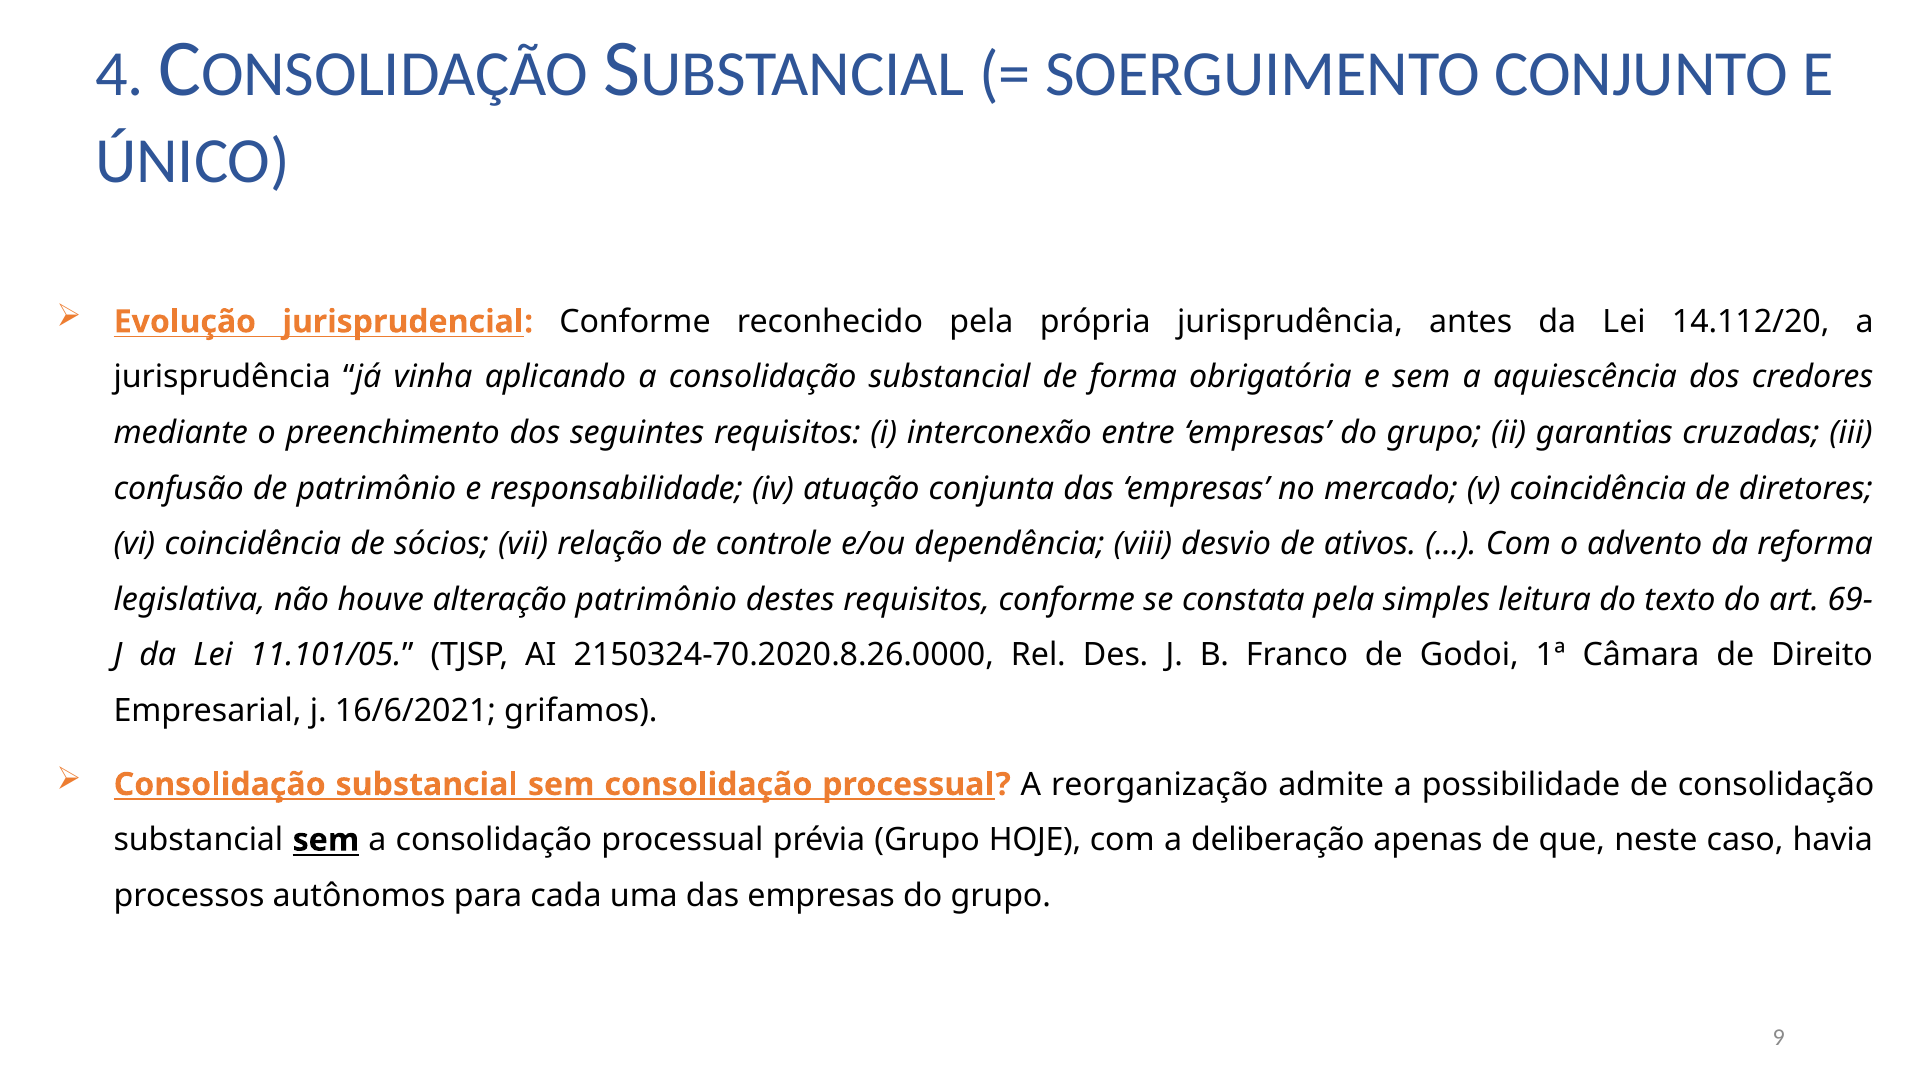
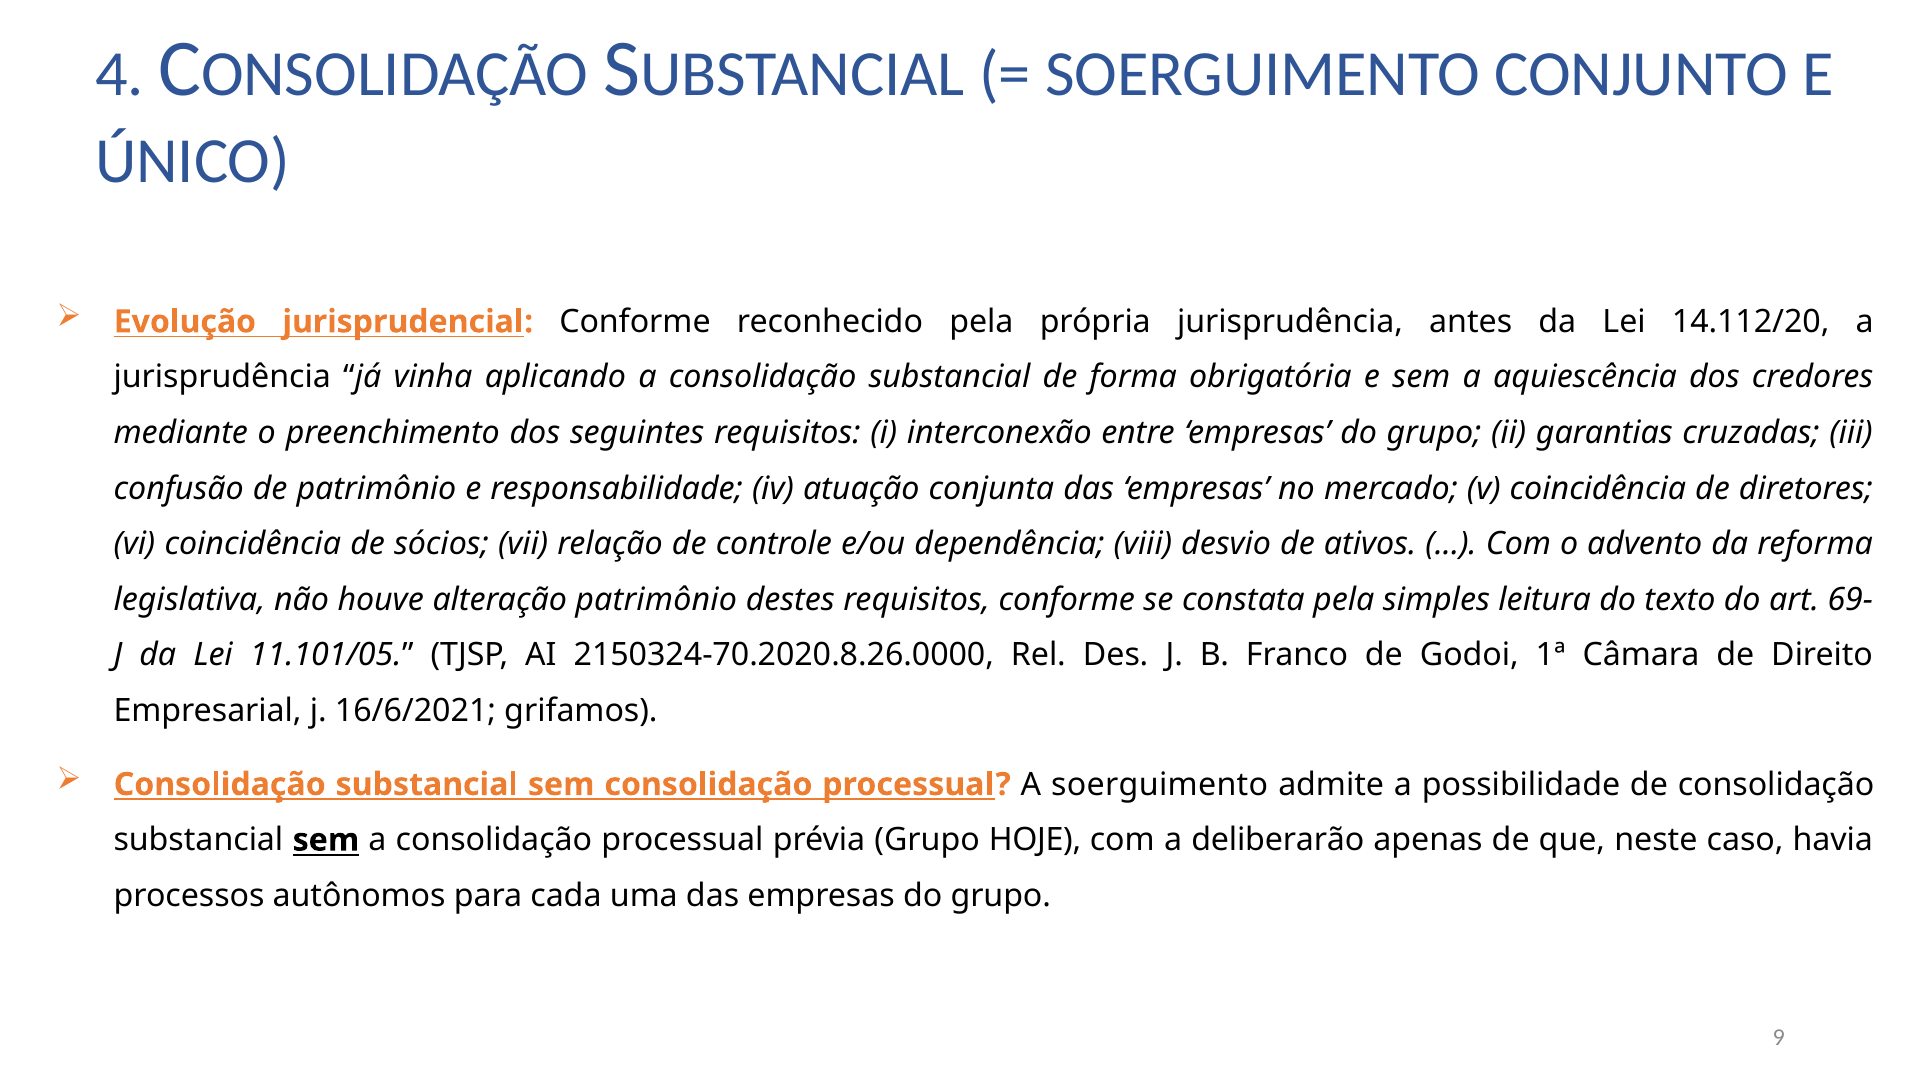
A reorganização: reorganização -> soerguimento
deliberação: deliberação -> deliberarão
